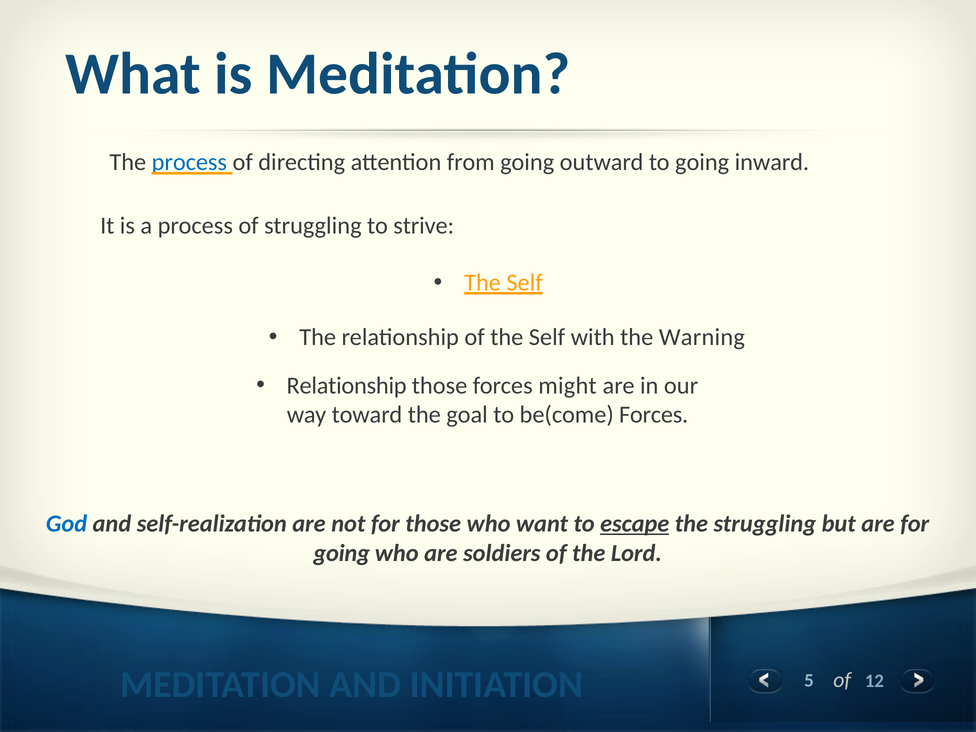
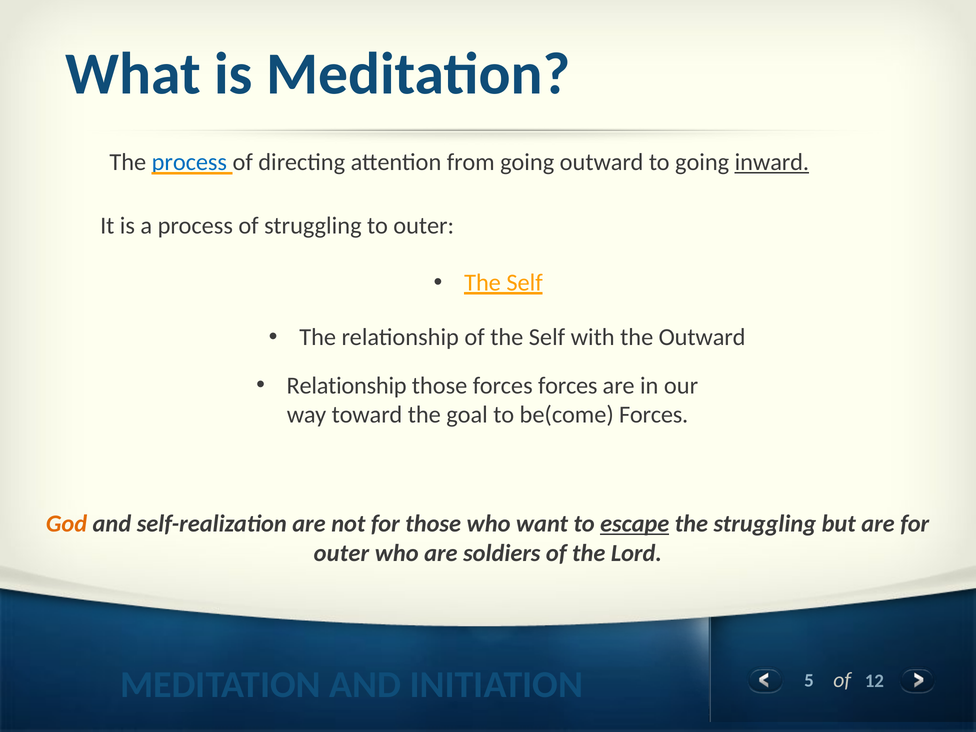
inward underline: none -> present
to strive: strive -> outer
the Warning: Warning -> Outward
forces might: might -> forces
God colour: blue -> orange
going at (342, 553): going -> outer
